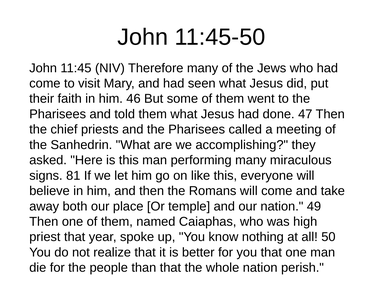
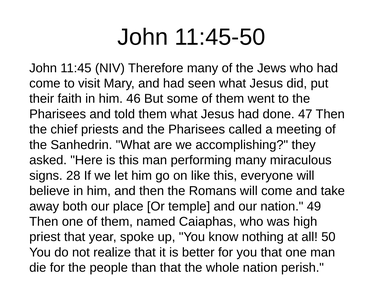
81: 81 -> 28
